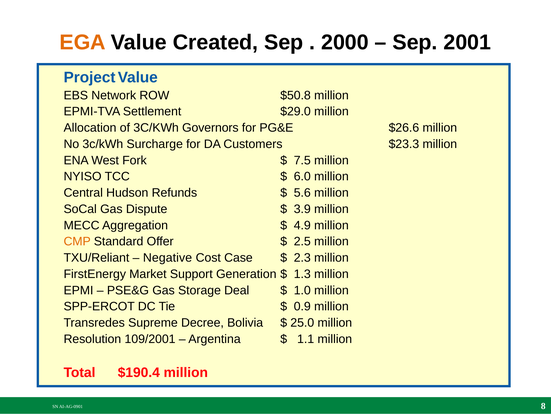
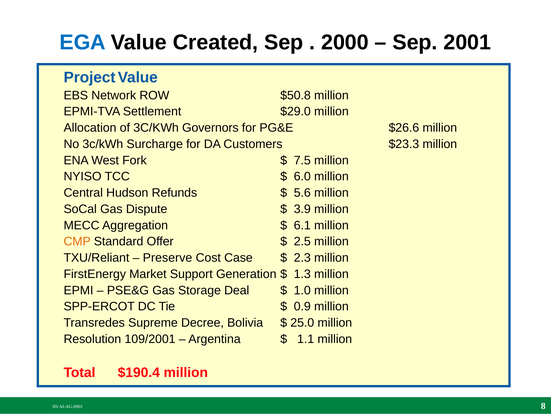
EGA colour: orange -> blue
4.9: 4.9 -> 6.1
Negative: Negative -> Preserve
